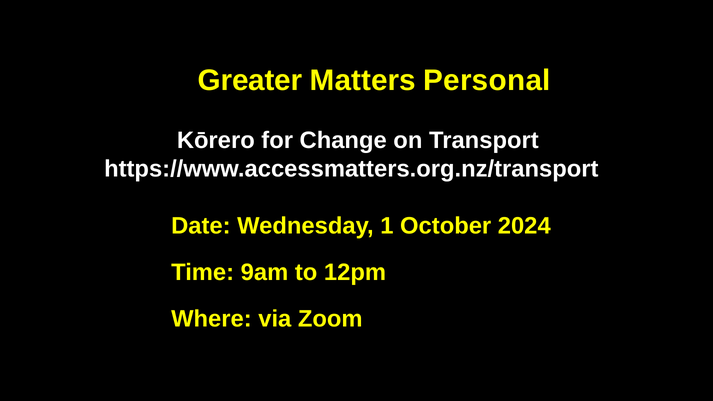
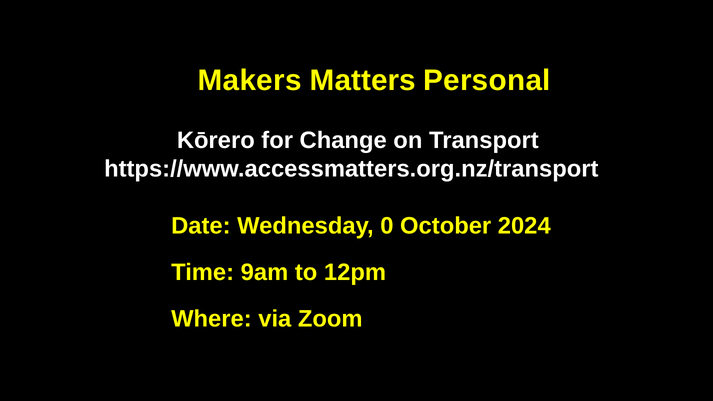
Greater: Greater -> Makers
1: 1 -> 0
